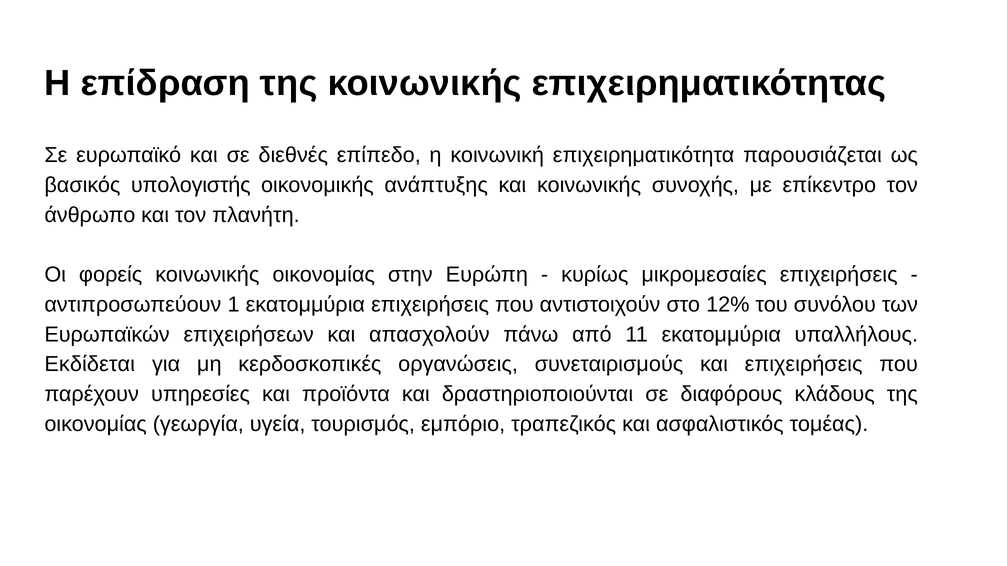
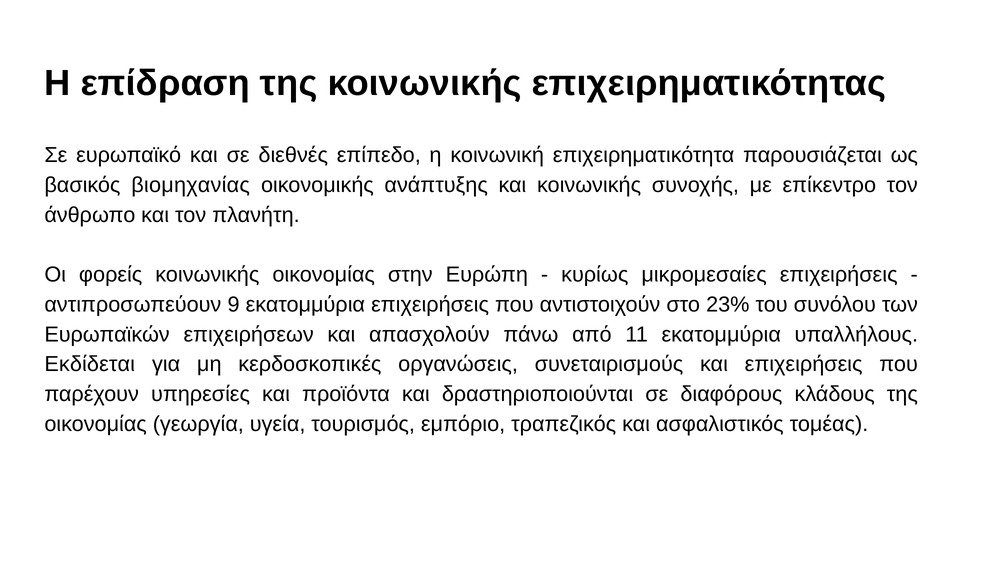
υπολογιστής: υπολογιστής -> βιομηχανίας
1: 1 -> 9
12%: 12% -> 23%
